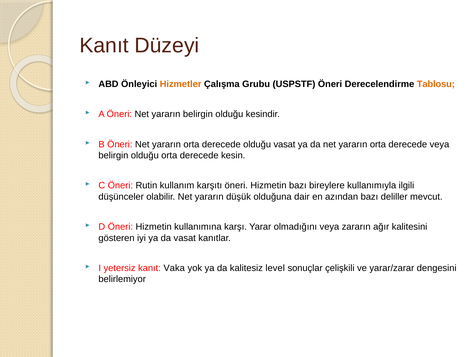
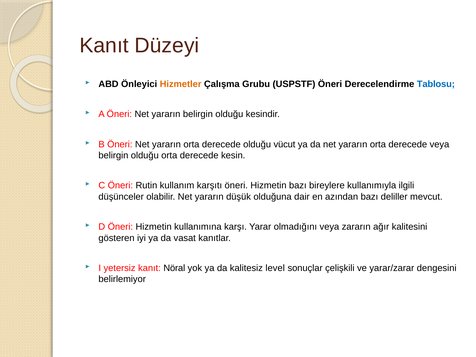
Tablosu colour: orange -> blue
olduğu vasat: vasat -> vücut
Vaka: Vaka -> Nöral
